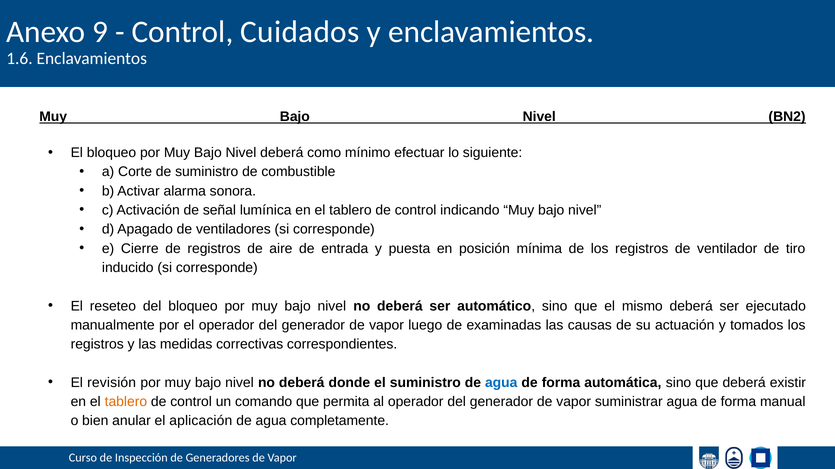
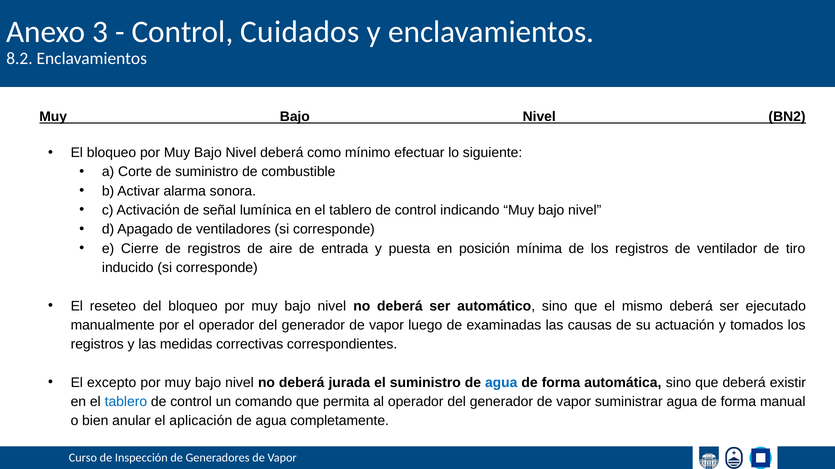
9: 9 -> 3
1.6: 1.6 -> 8.2
revisión: revisión -> excepto
donde: donde -> jurada
tablero at (126, 402) colour: orange -> blue
